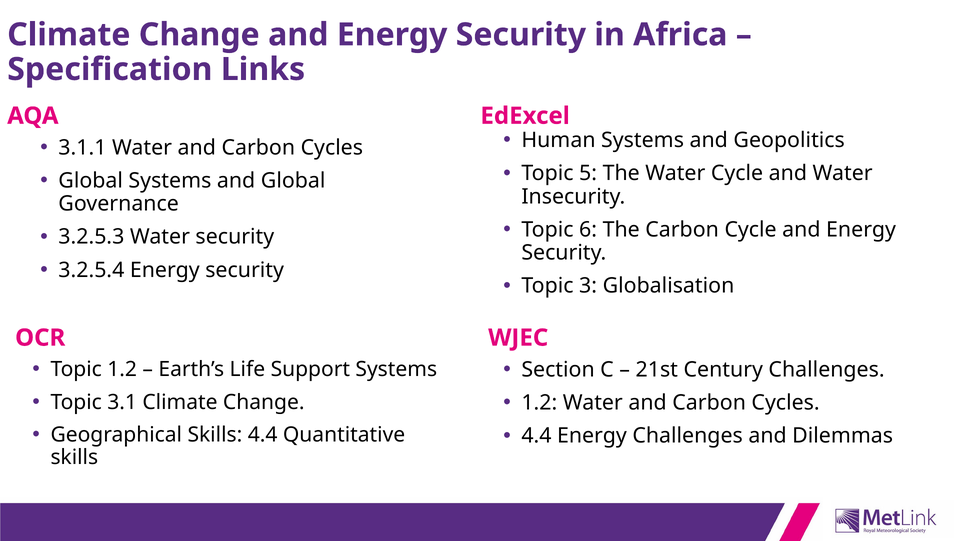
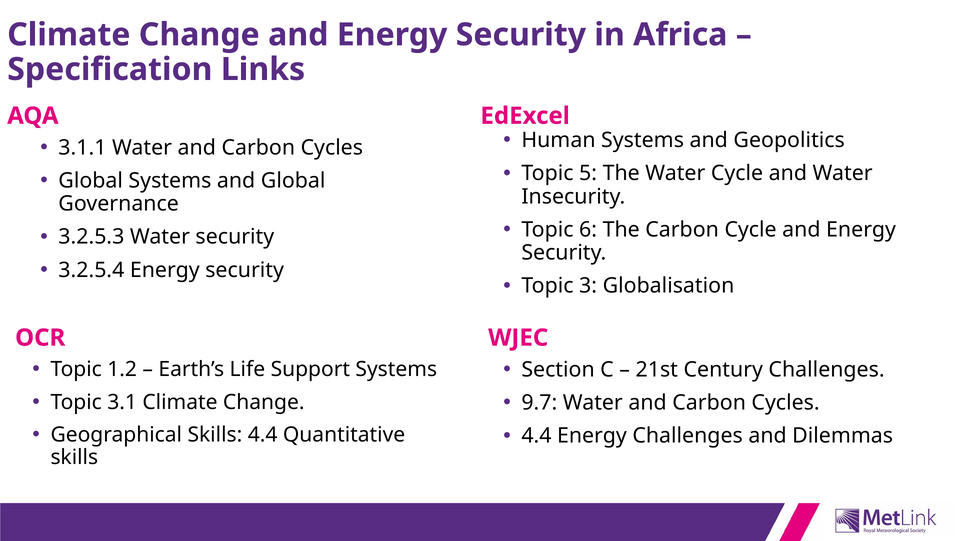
1.2 at (539, 403): 1.2 -> 9.7
